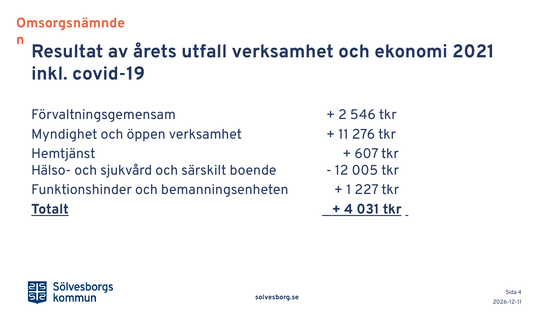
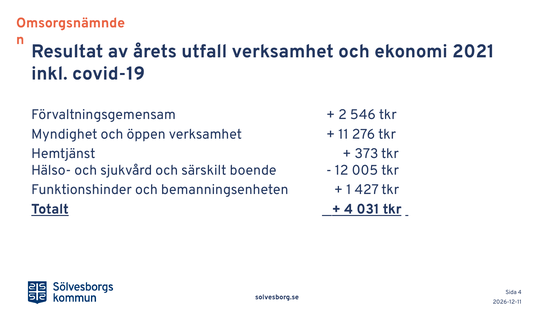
607: 607 -> 373
227: 227 -> 427
